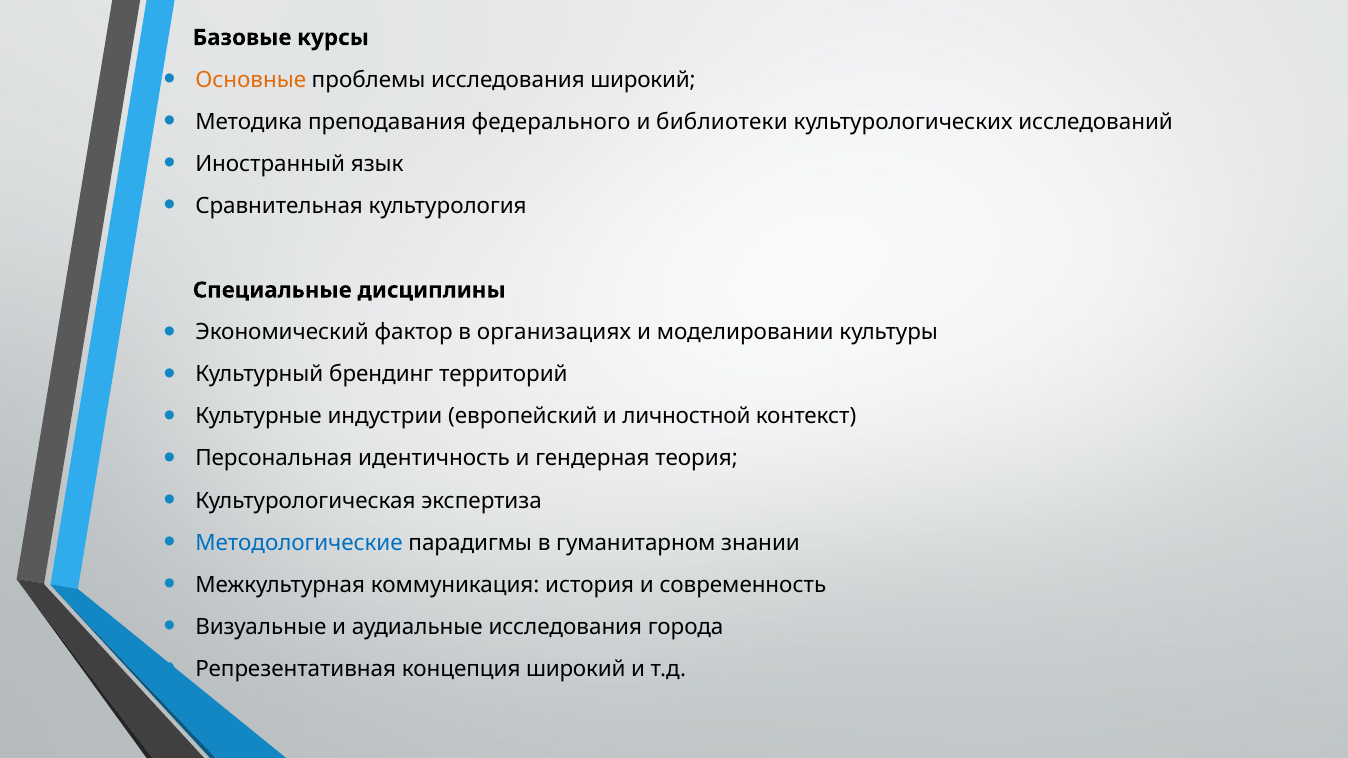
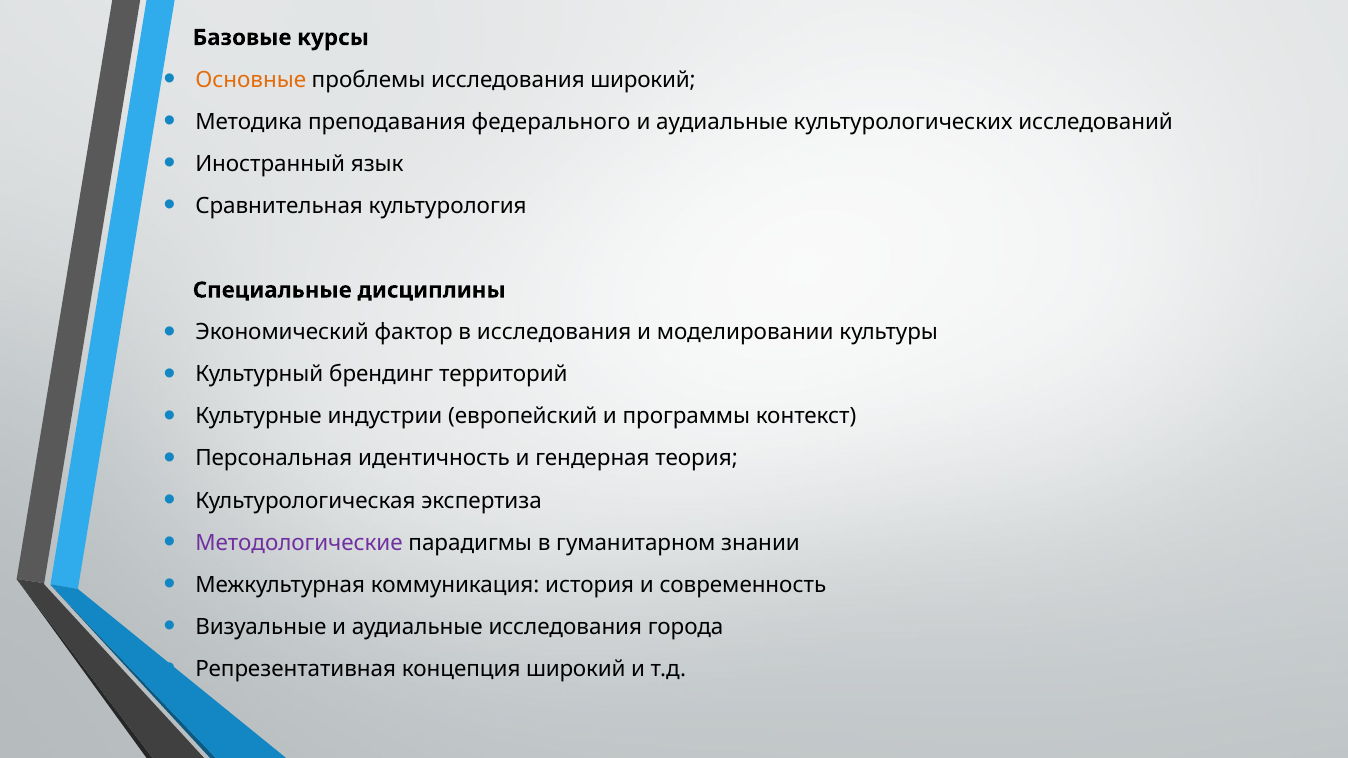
библиотеки at (722, 122): библиотеки -> аудиальные
в организациях: организациях -> исследования
личностной: личностной -> программы
Методологические colour: blue -> purple
